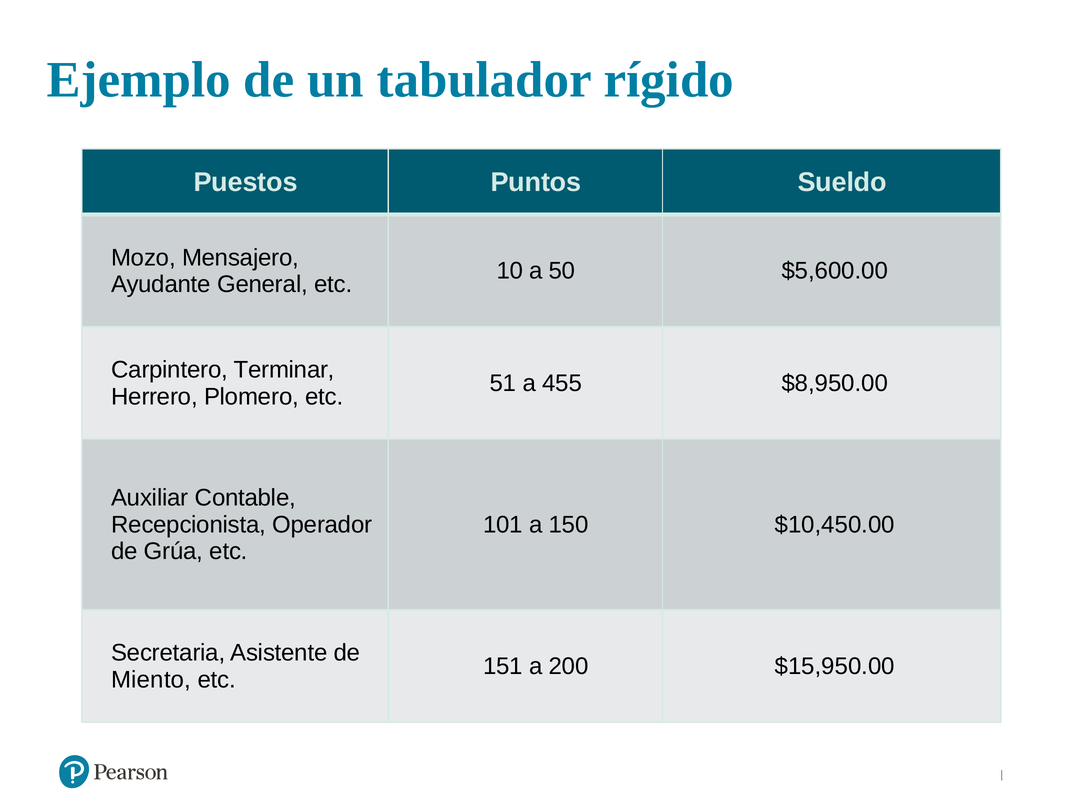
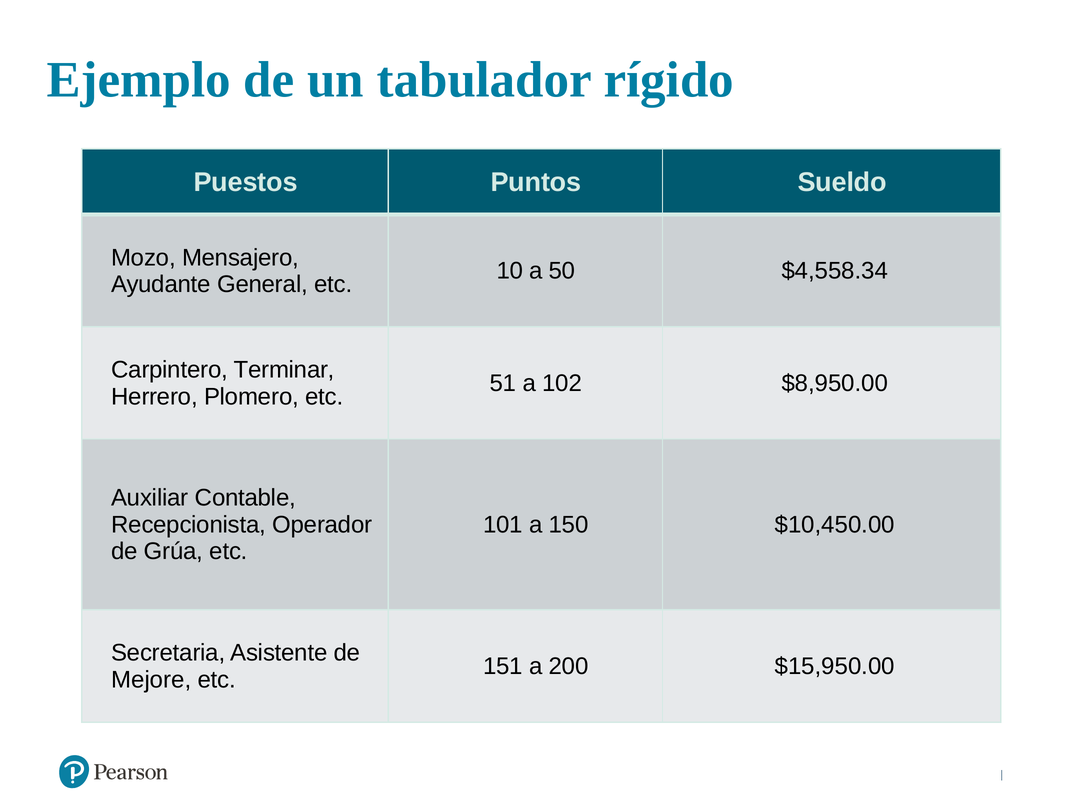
$5,600.00: $5,600.00 -> $4,558.34
455: 455 -> 102
Miento: Miento -> Mejore
